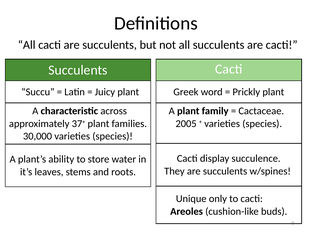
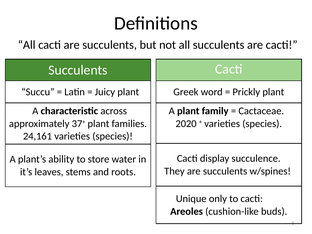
2005: 2005 -> 2020
30,000: 30,000 -> 24,161
